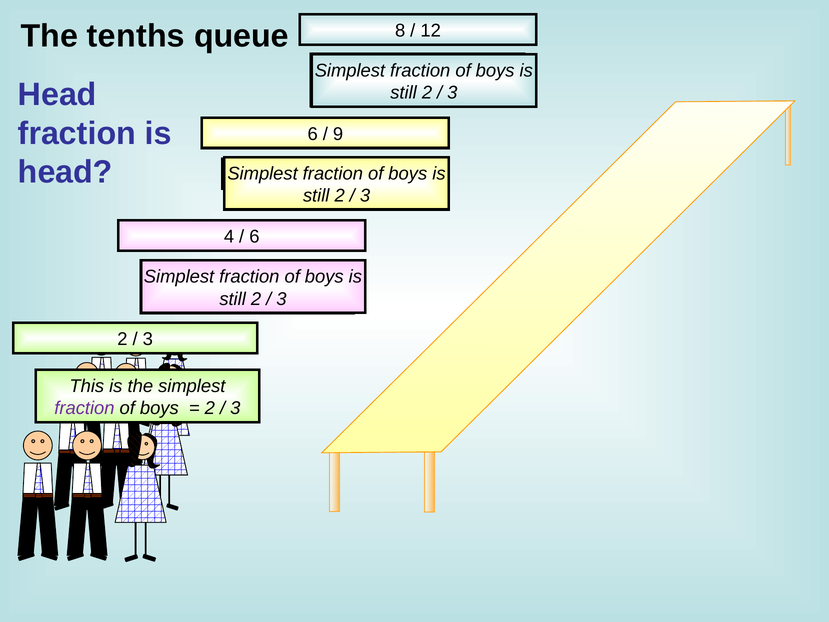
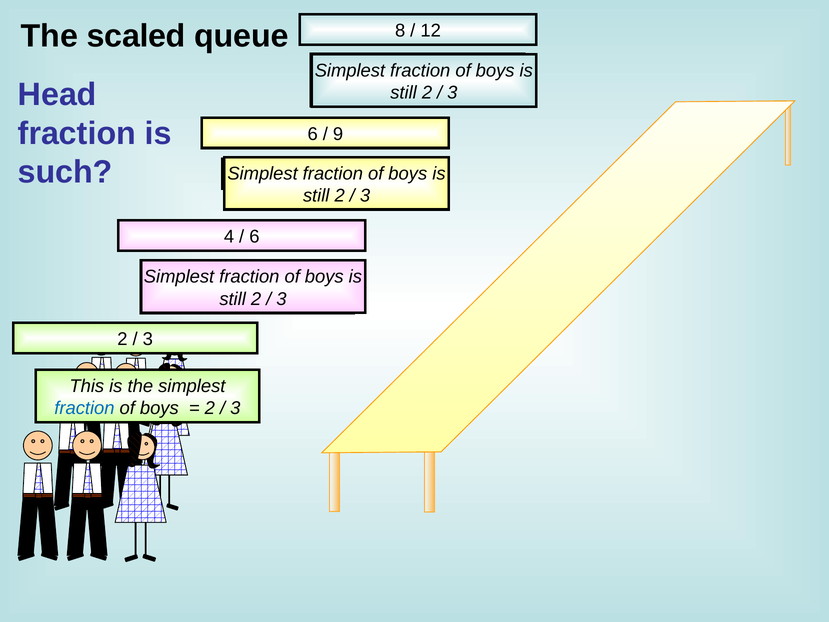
tenths: tenths -> scaled
head at (65, 172): head -> such
fraction at (84, 408) colour: purple -> blue
